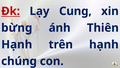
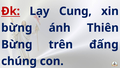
Hạnh at (17, 44): Hạnh -> Bừng
trên hạnh: hạnh -> đấng
